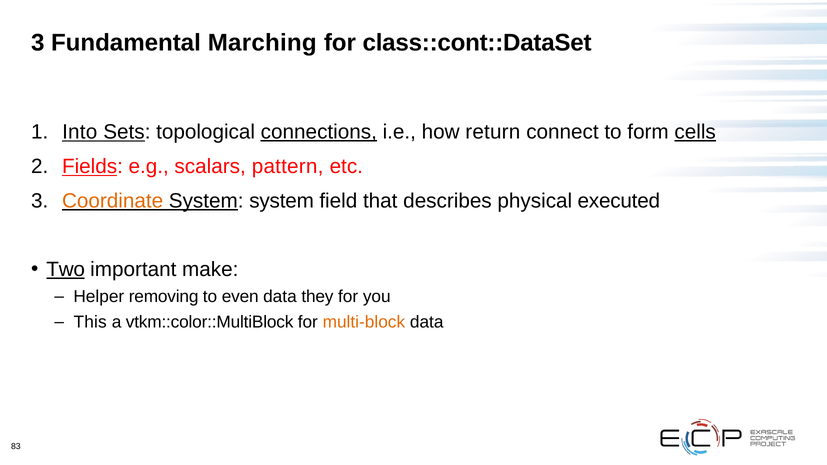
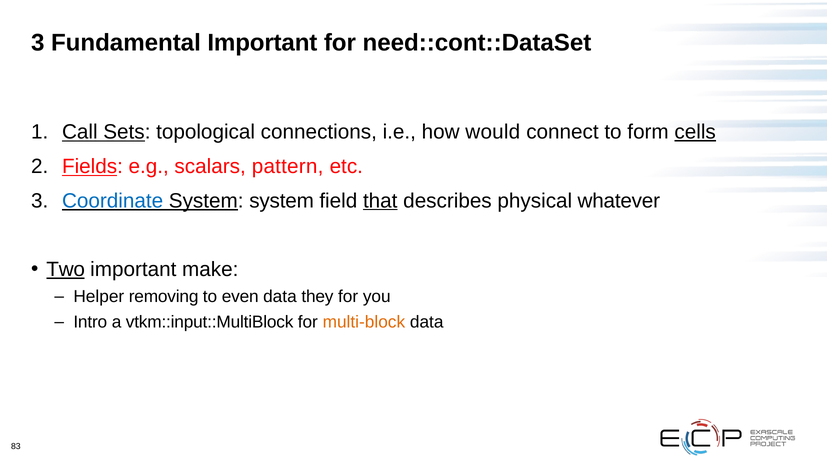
Fundamental Marching: Marching -> Important
class::cont::DataSet: class::cont::DataSet -> need::cont::DataSet
Into: Into -> Call
connections underline: present -> none
return: return -> would
Coordinate colour: orange -> blue
that underline: none -> present
executed: executed -> whatever
This: This -> Intro
vtkm::color::MultiBlock: vtkm::color::MultiBlock -> vtkm::input::MultiBlock
